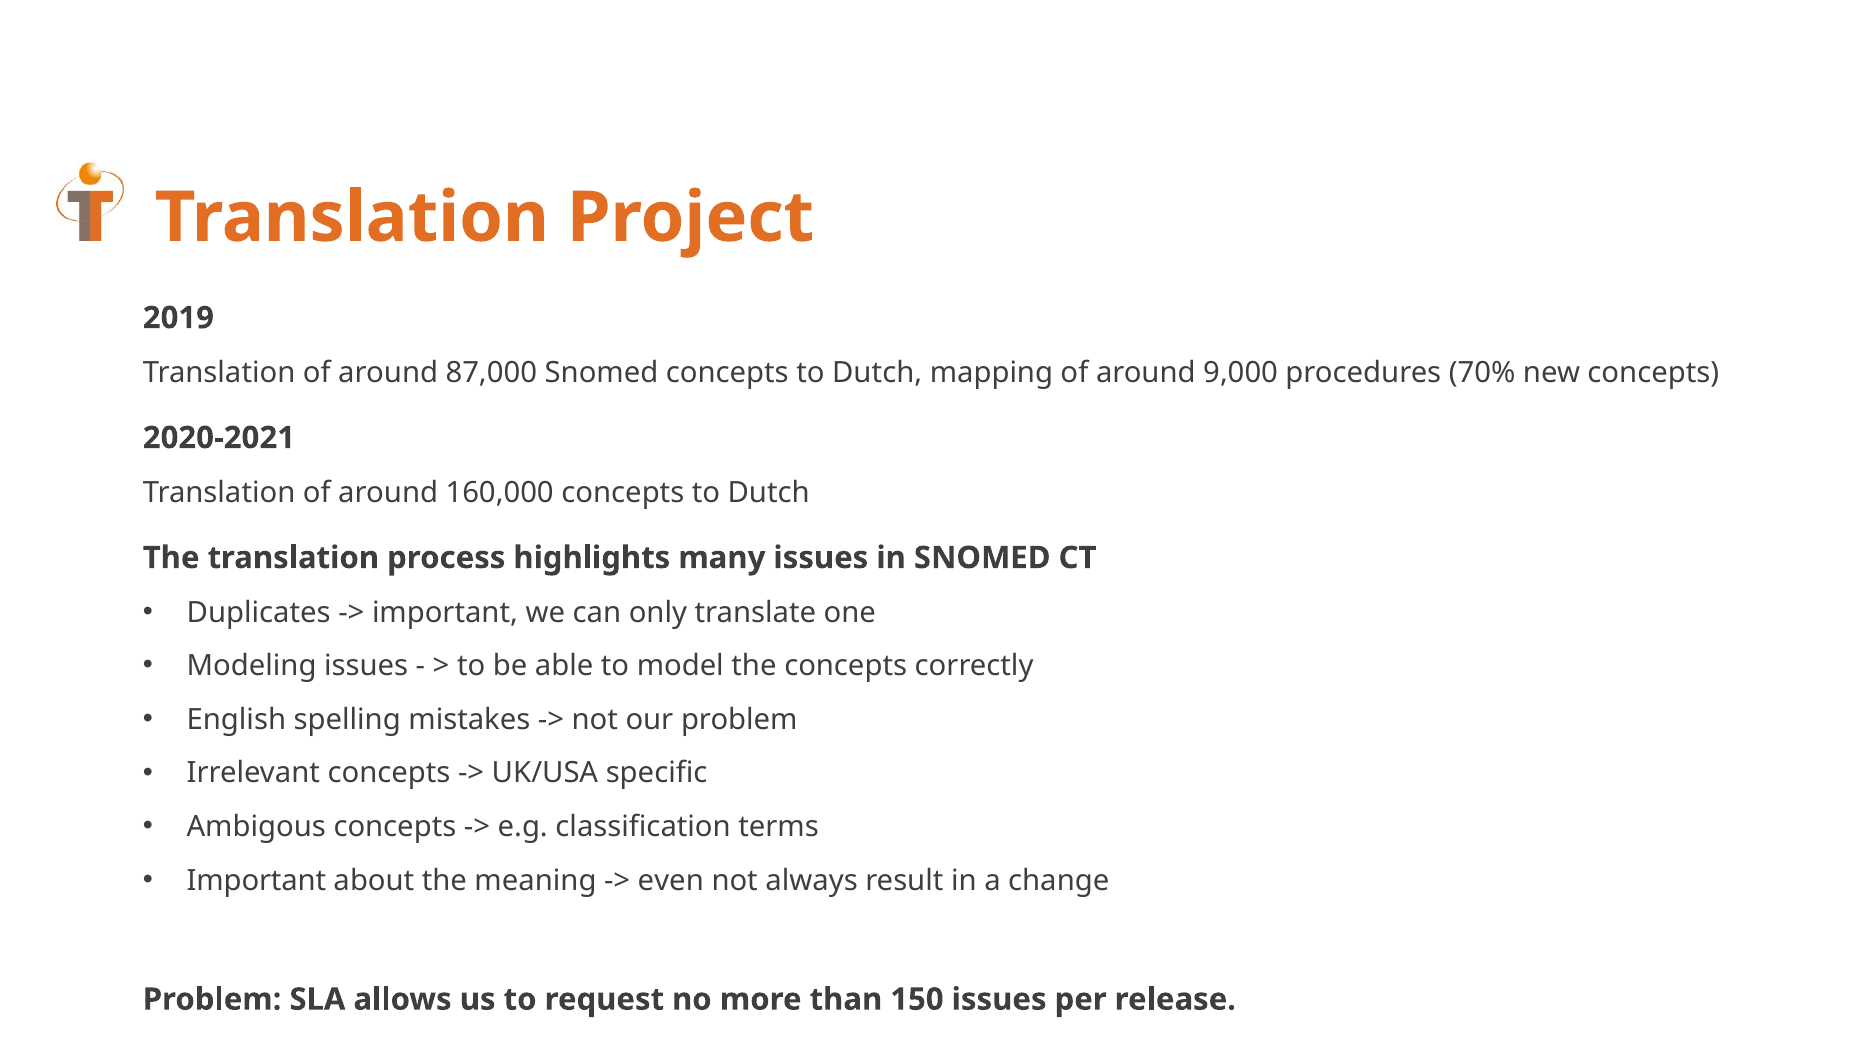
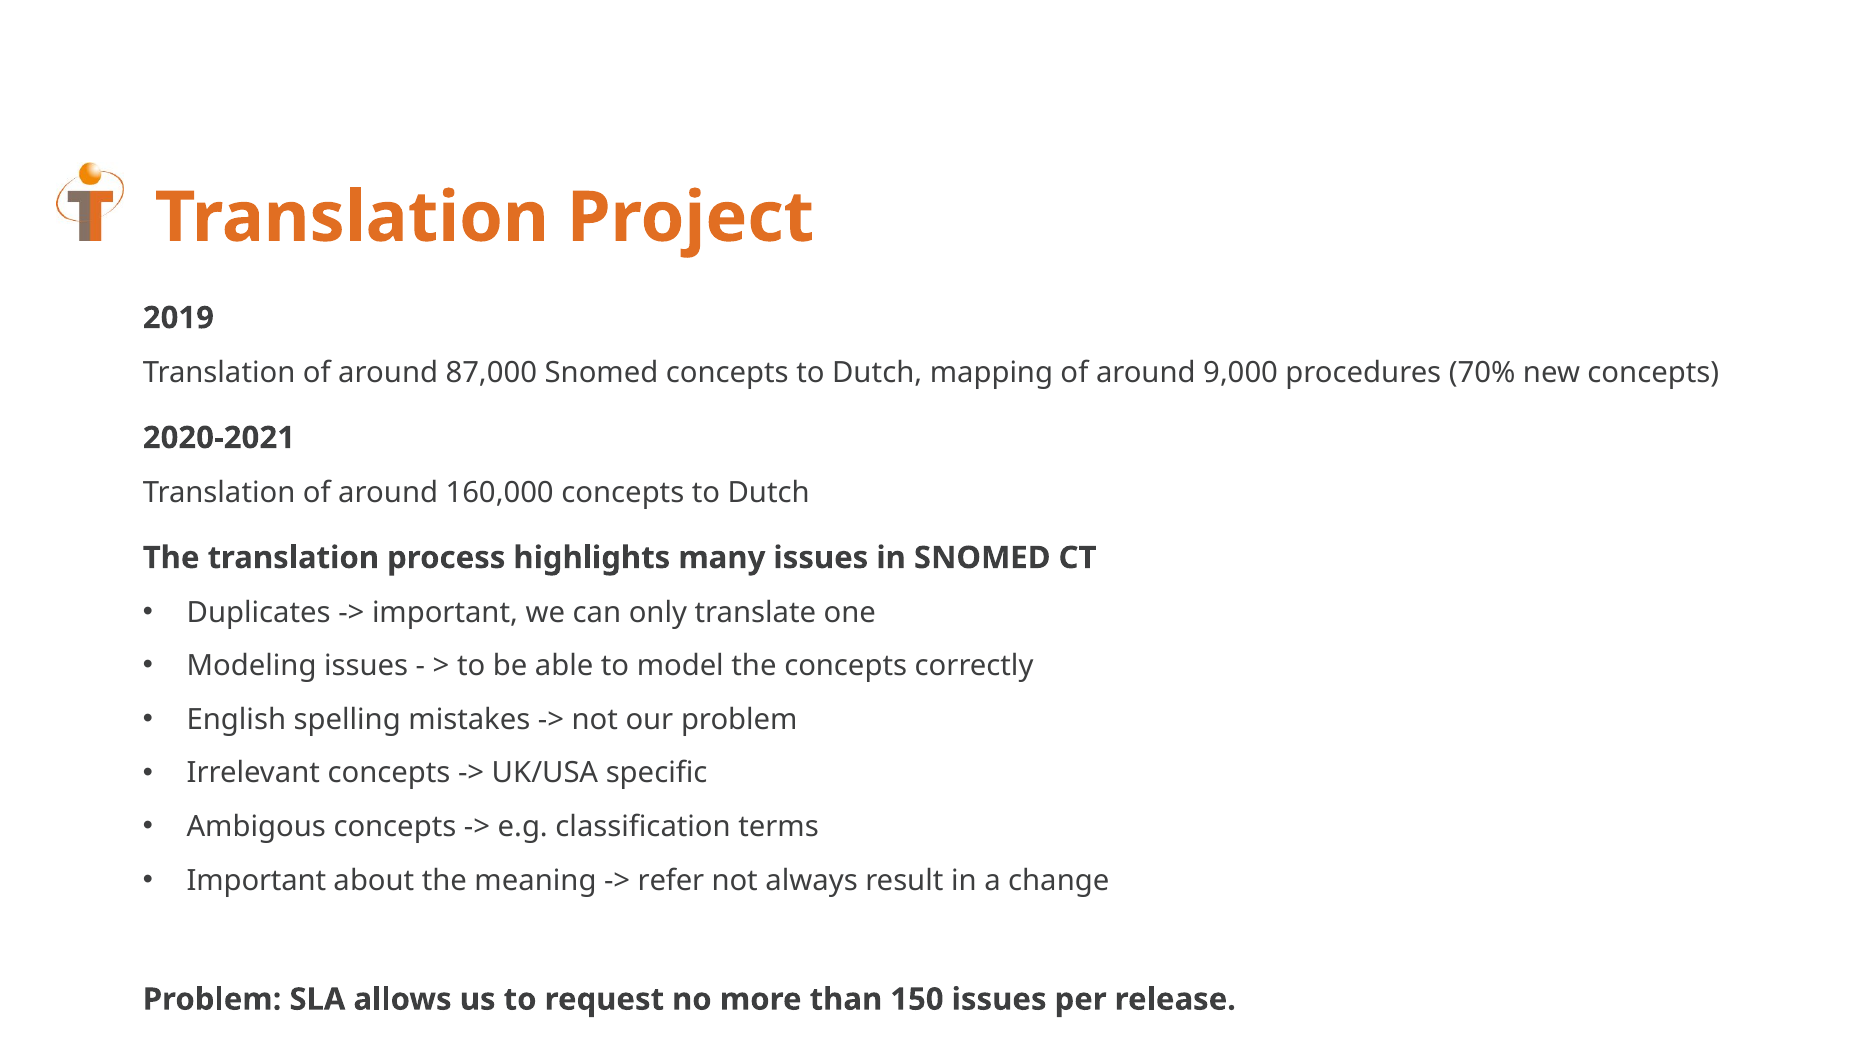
even: even -> refer
